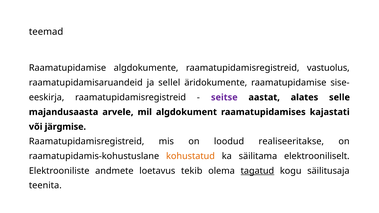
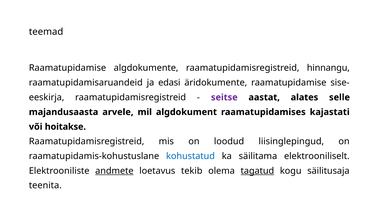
vastuolus: vastuolus -> hinnangu
sellel: sellel -> edasi
järgmise: järgmise -> hoitakse
realiseeritakse: realiseeritakse -> liisinglepingud
kohustatud colour: orange -> blue
andmete underline: none -> present
